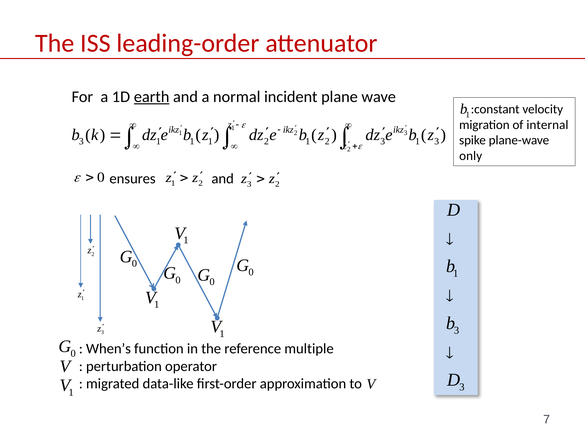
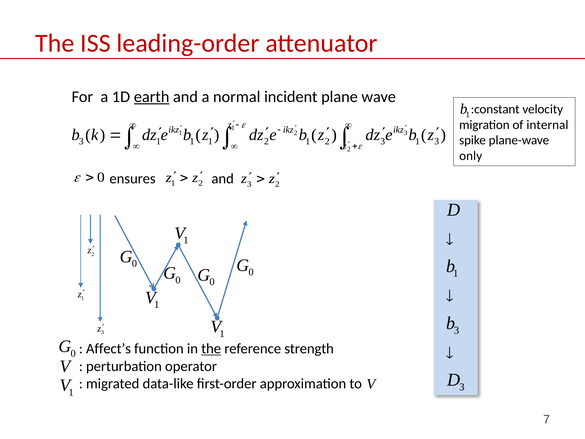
When’s: When’s -> Affect’s
the at (211, 348) underline: none -> present
multiple: multiple -> strength
